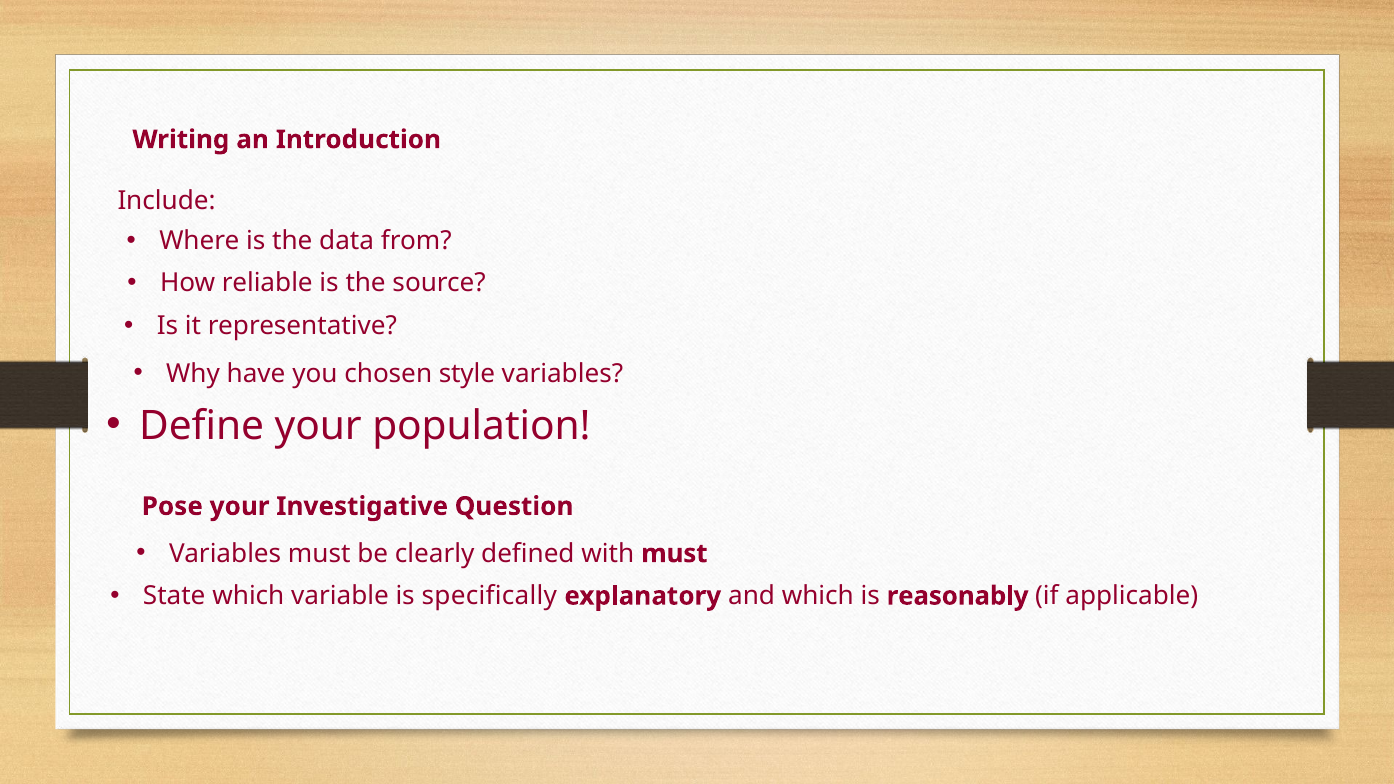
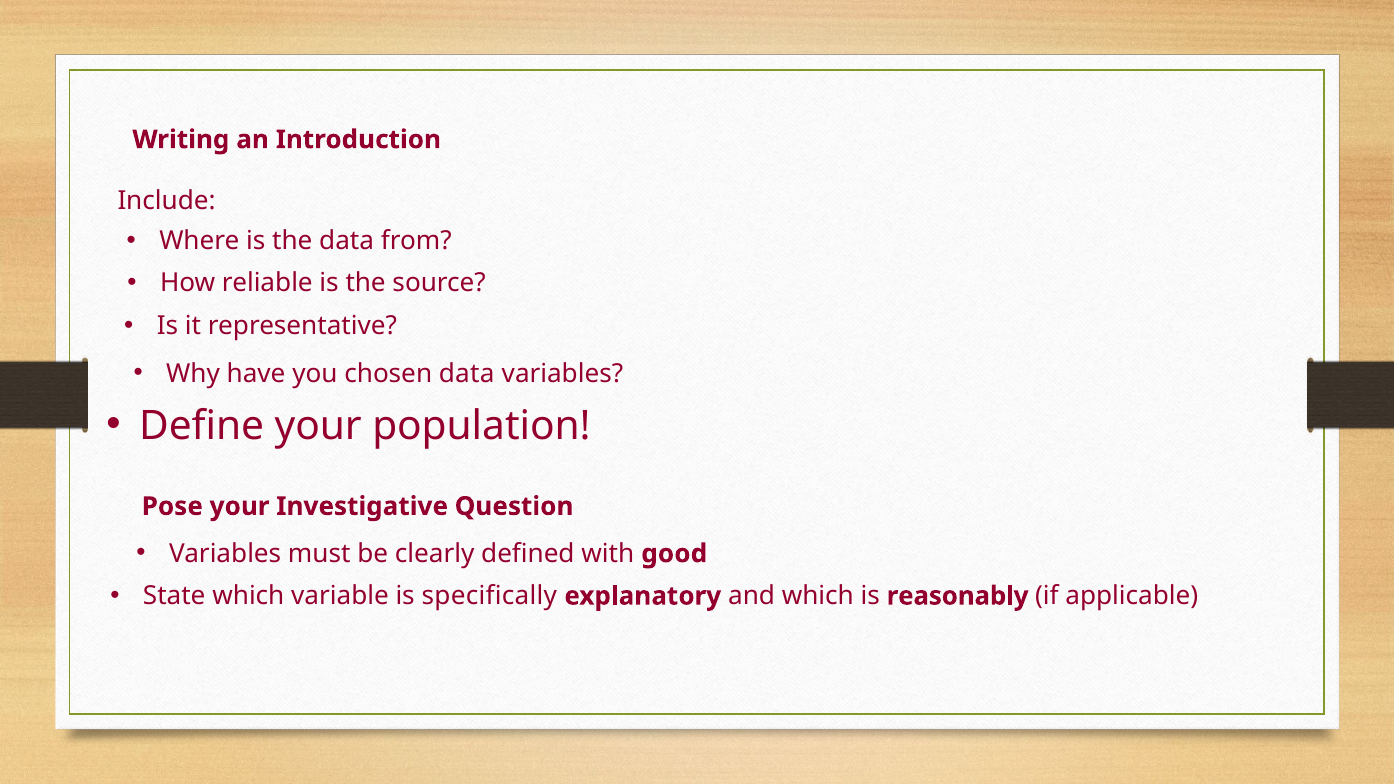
chosen style: style -> data
with must: must -> good
